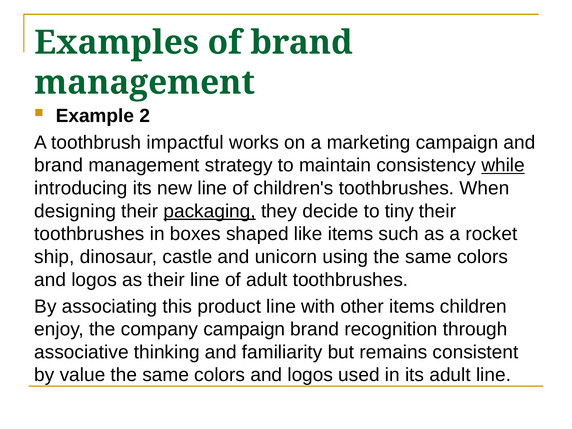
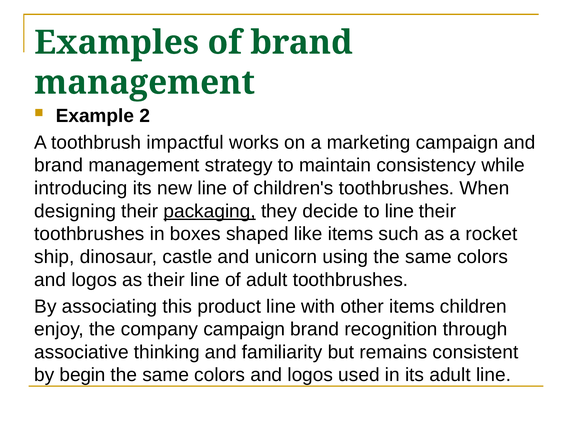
while underline: present -> none
to tiny: tiny -> line
value: value -> begin
